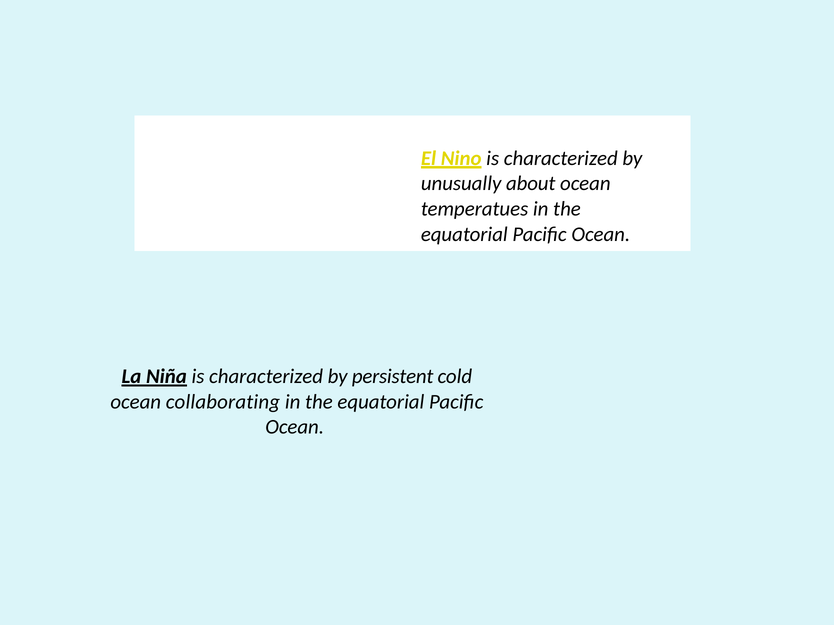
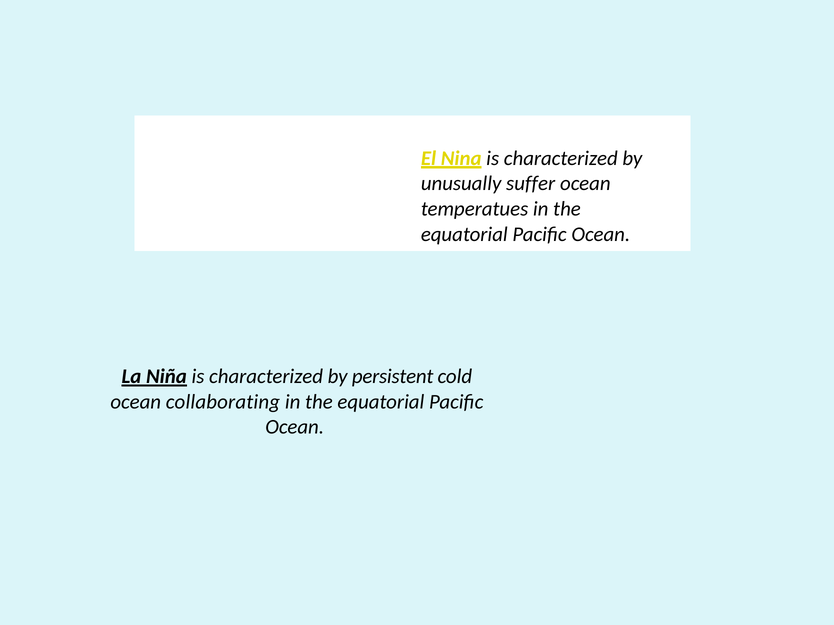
Nino: Nino -> Nina
about: about -> suffer
